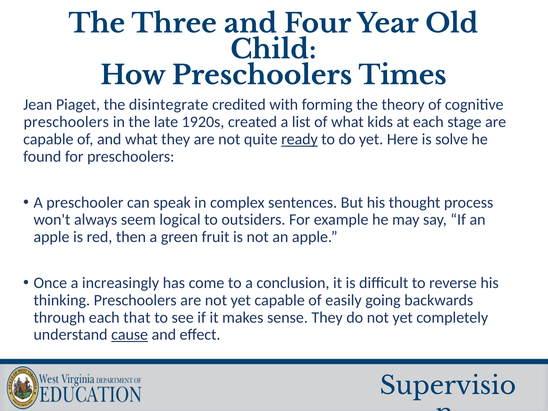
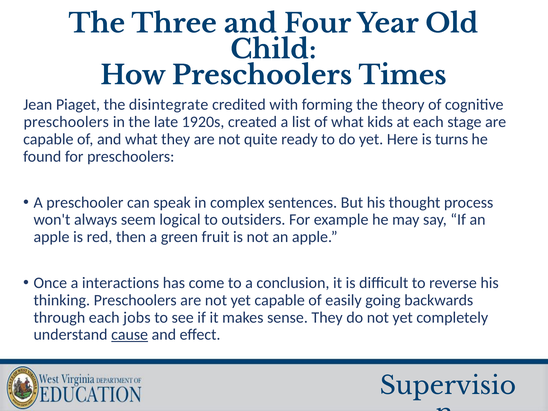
ready underline: present -> none
solve: solve -> turns
increasingly: increasingly -> interactions
that: that -> jobs
